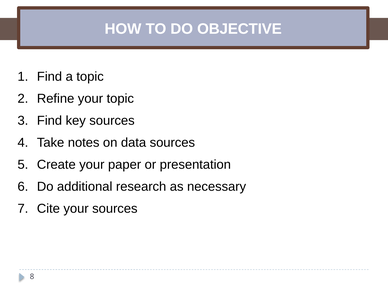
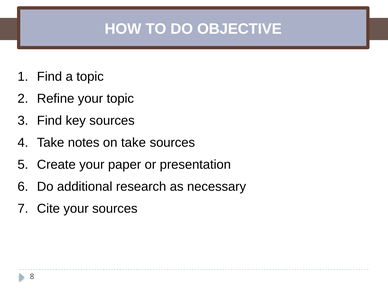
on data: data -> take
